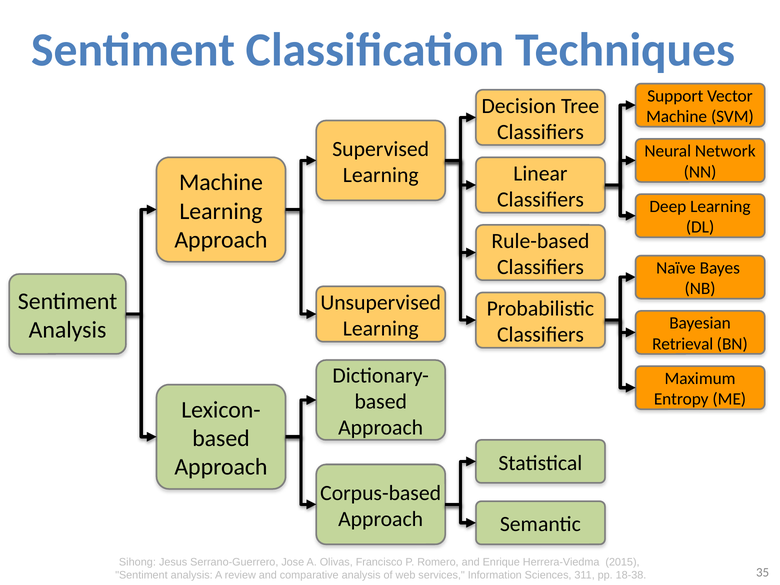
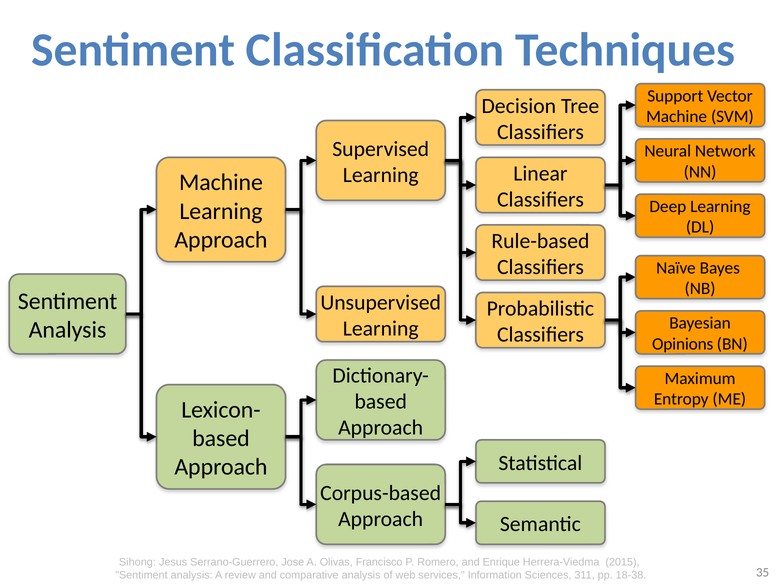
Retrieval: Retrieval -> Opinions
